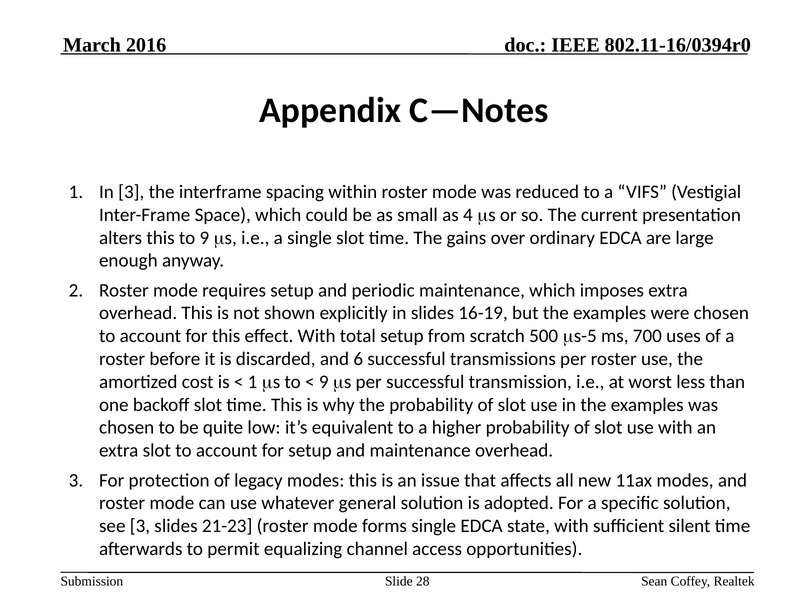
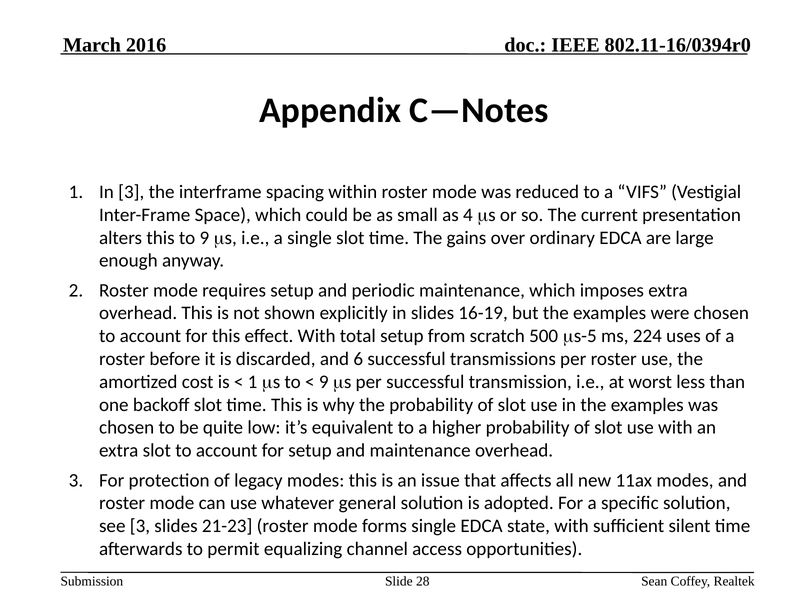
700: 700 -> 224
